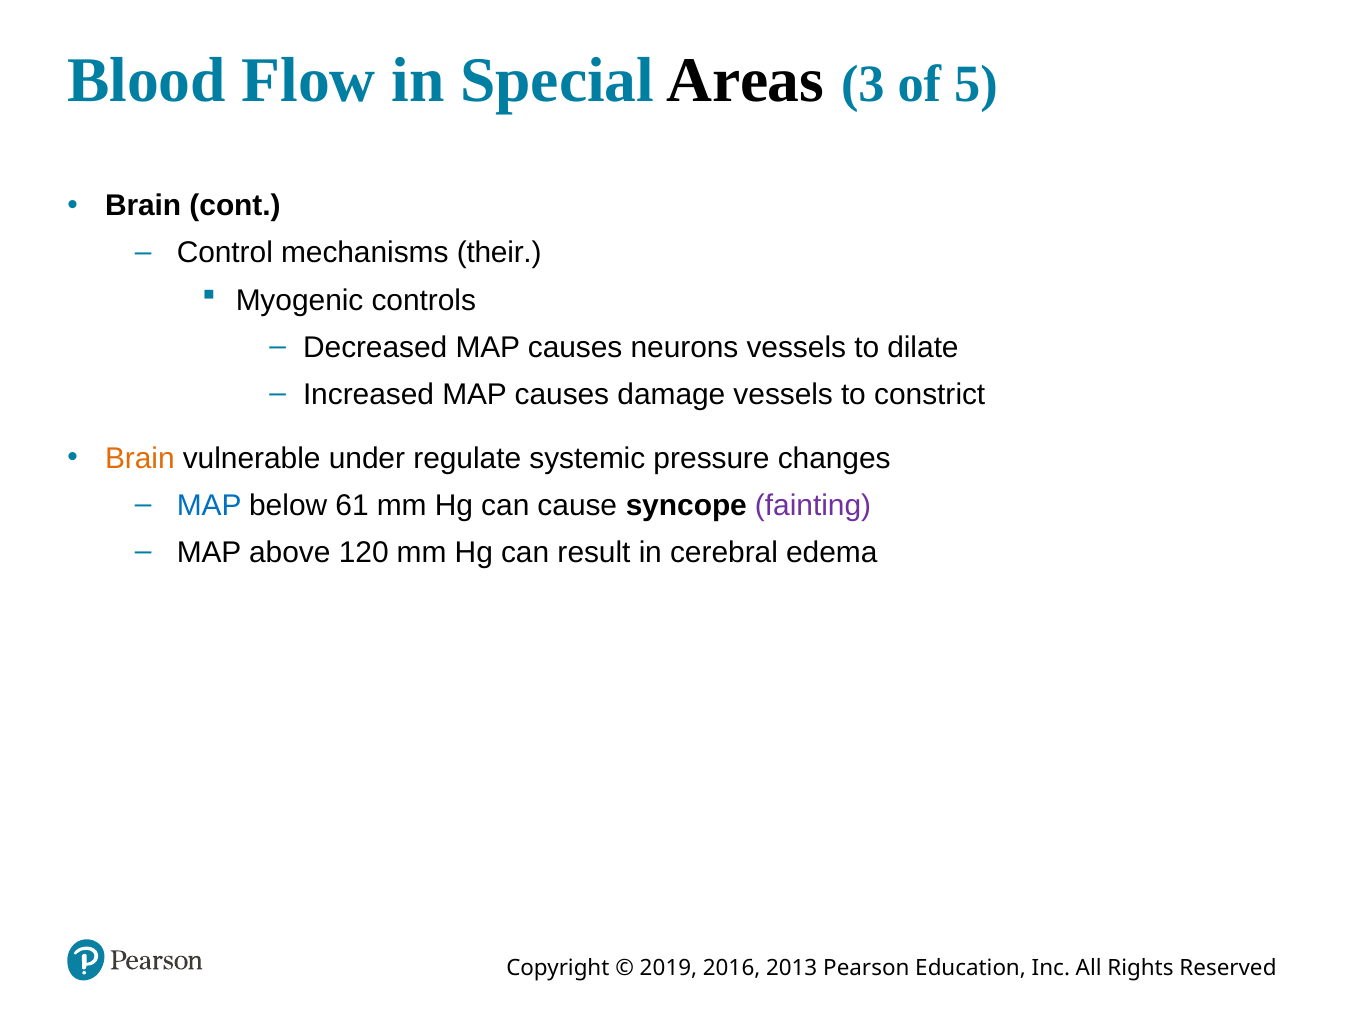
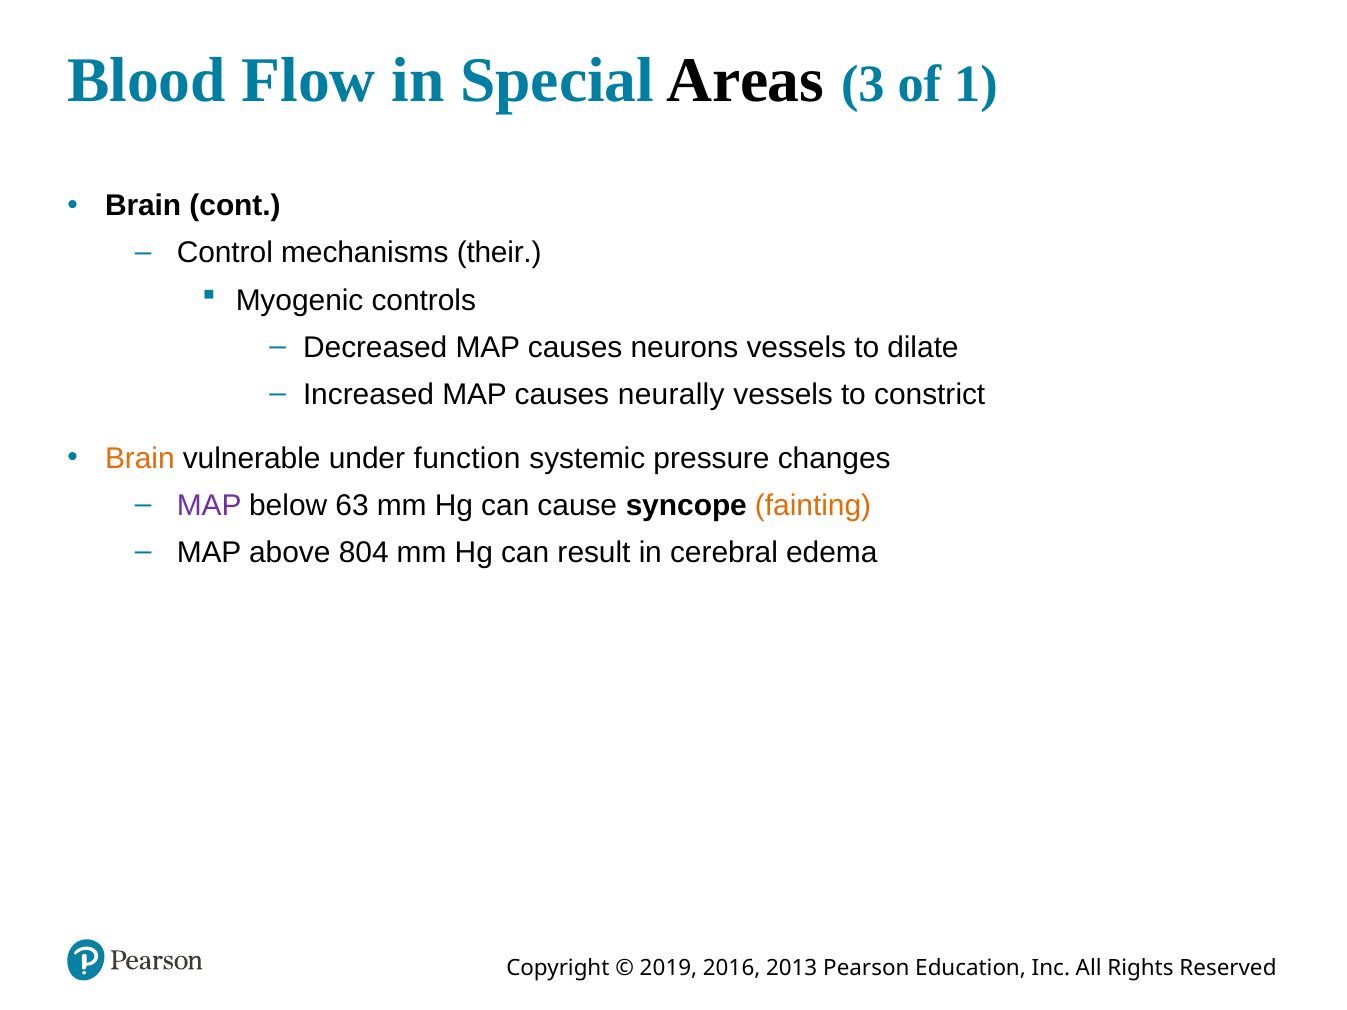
5: 5 -> 1
damage: damage -> neurally
regulate: regulate -> function
MAP at (209, 506) colour: blue -> purple
61: 61 -> 63
fainting colour: purple -> orange
120: 120 -> 804
